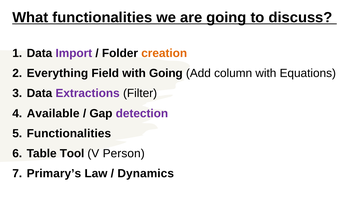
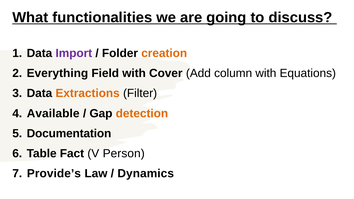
with Going: Going -> Cover
Extractions colour: purple -> orange
detection colour: purple -> orange
Functionalities at (69, 134): Functionalities -> Documentation
Tool: Tool -> Fact
Primary’s: Primary’s -> Provide’s
